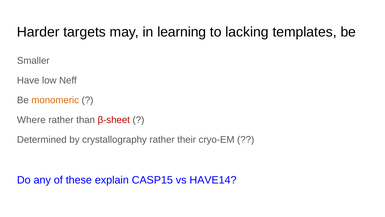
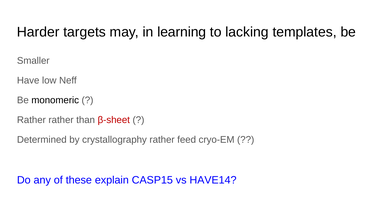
monomeric colour: orange -> black
Where at (31, 120): Where -> Rather
their: their -> feed
